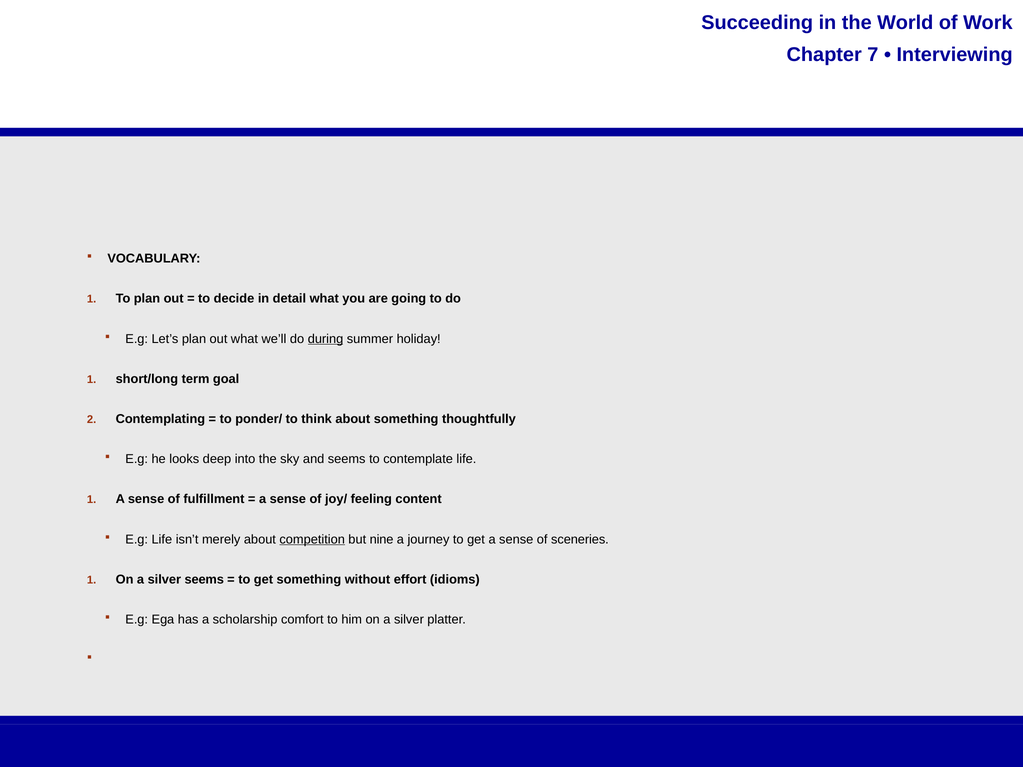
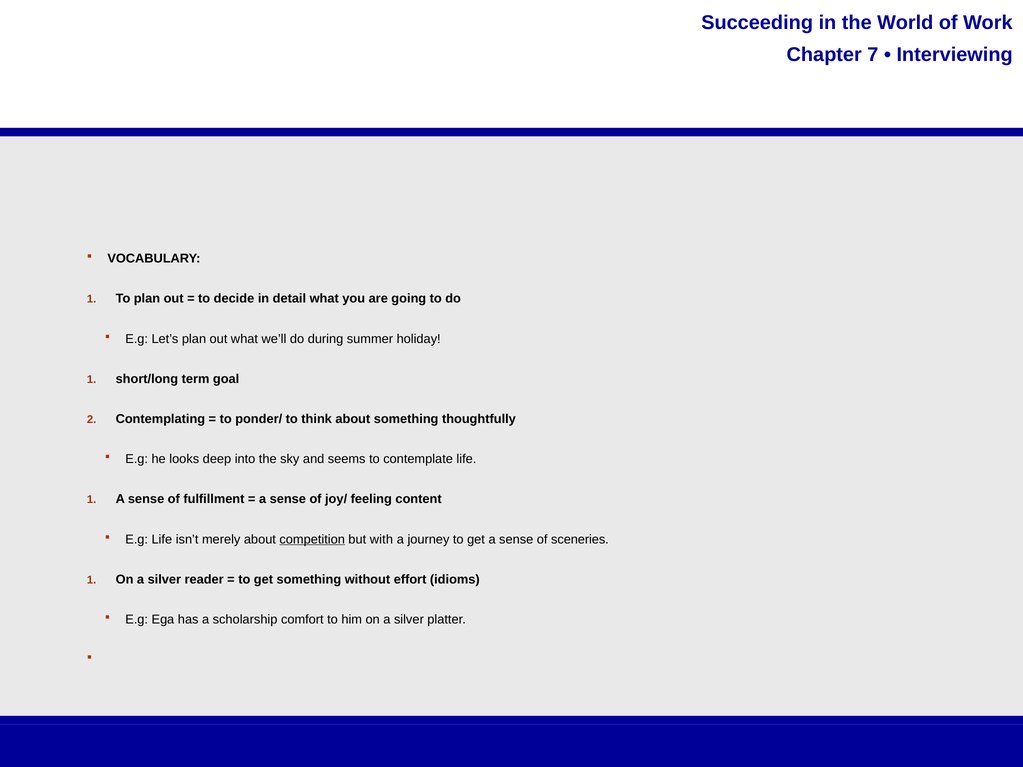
during underline: present -> none
nine: nine -> with
silver seems: seems -> reader
